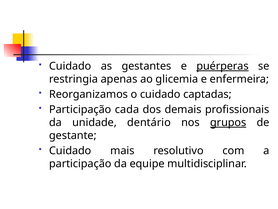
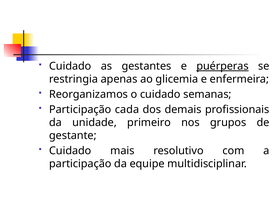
captadas: captadas -> semanas
dentário: dentário -> primeiro
grupos underline: present -> none
